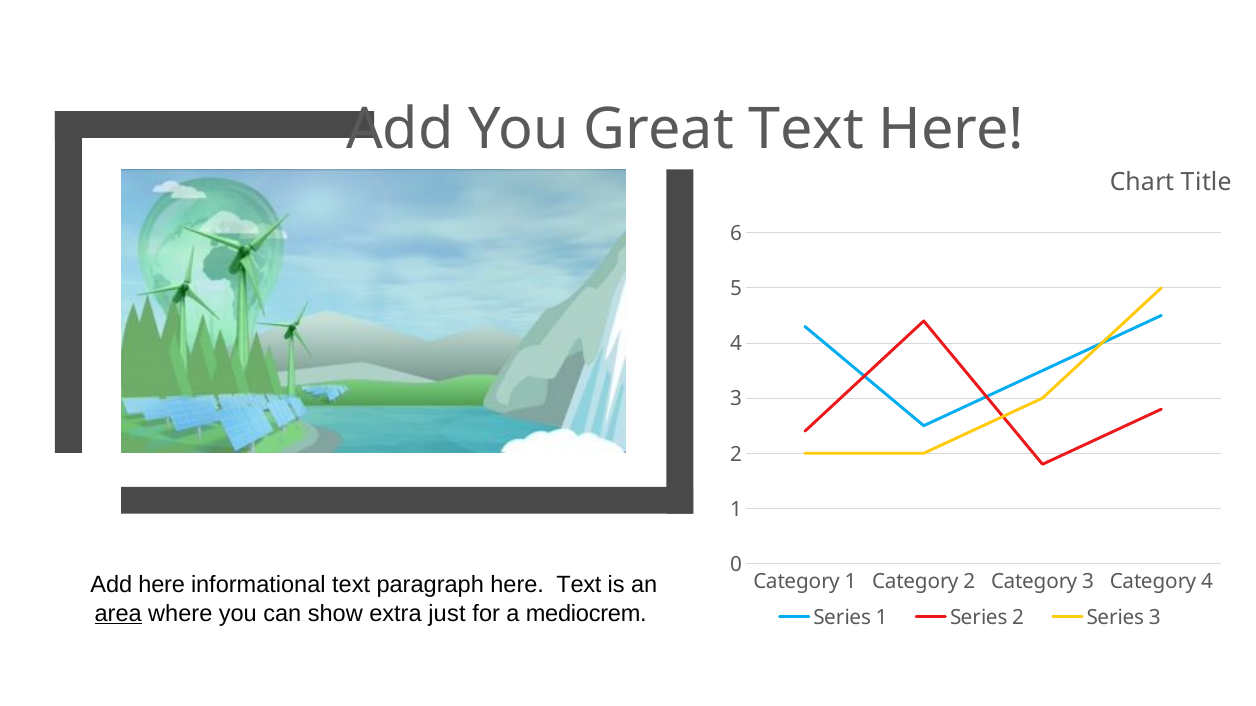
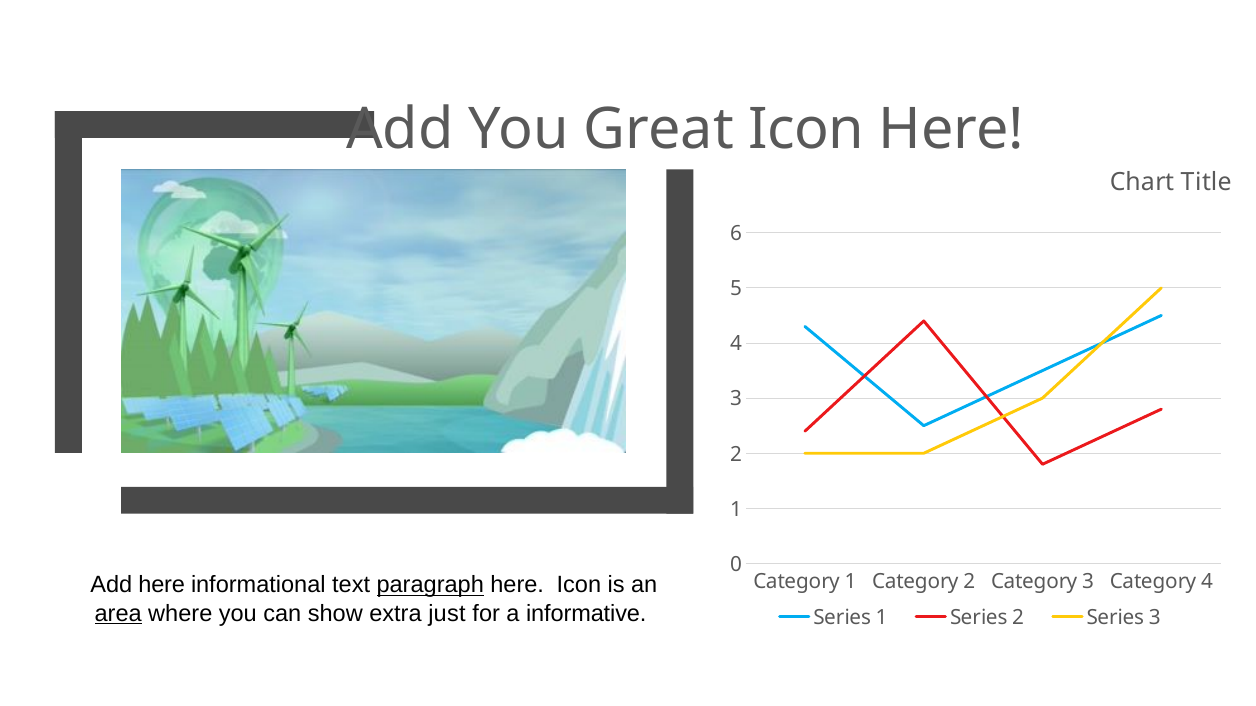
Great Text: Text -> Icon
paragraph underline: none -> present
here Text: Text -> Icon
mediocrem: mediocrem -> informative
